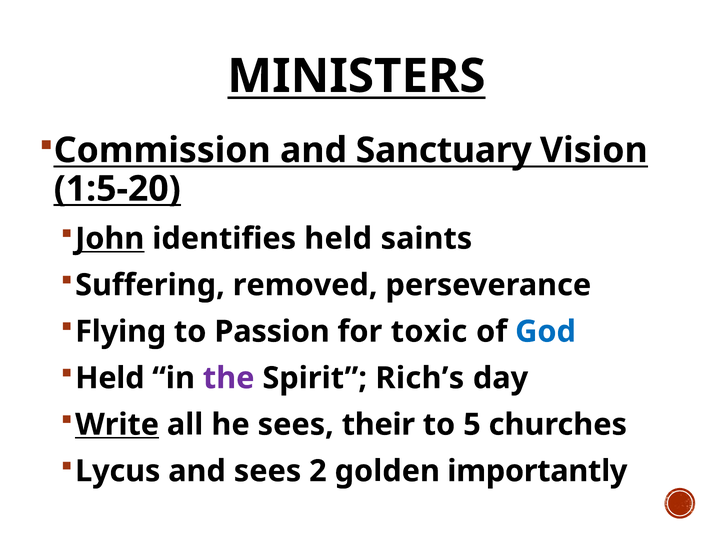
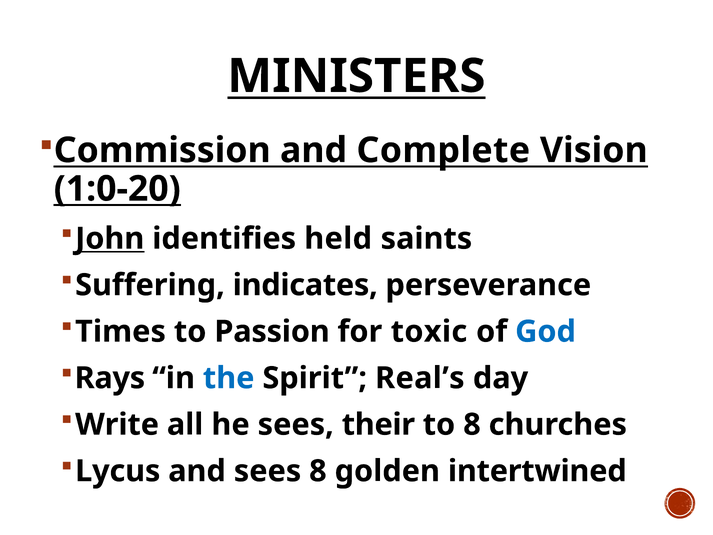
Sanctuary: Sanctuary -> Complete
1:5-20: 1:5-20 -> 1:0-20
removed: removed -> indicates
Flying: Flying -> Times
Held at (110, 378): Held -> Rays
the colour: purple -> blue
Rich’s: Rich’s -> Real’s
Write underline: present -> none
to 5: 5 -> 8
sees 2: 2 -> 8
importantly: importantly -> intertwined
